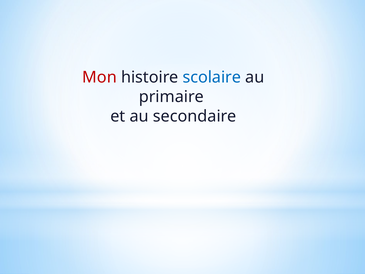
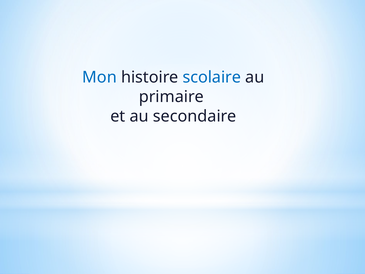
Mon colour: red -> blue
